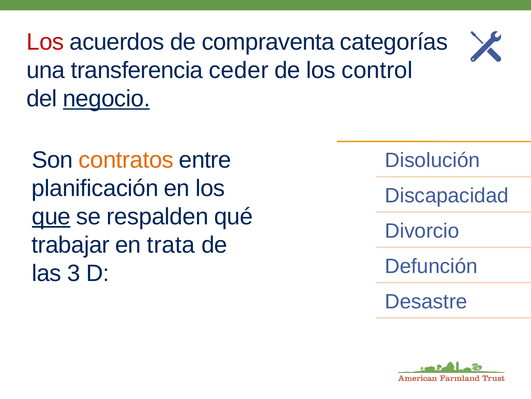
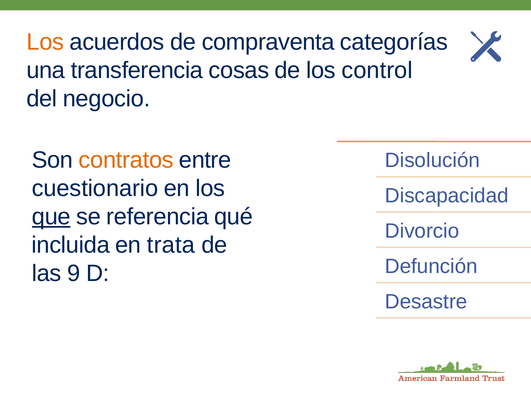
Los at (45, 42) colour: red -> orange
ceder: ceder -> cosas
negocio underline: present -> none
planificación: planificación -> cuestionario
respalden: respalden -> referencia
trabajar: trabajar -> incluida
3: 3 -> 9
